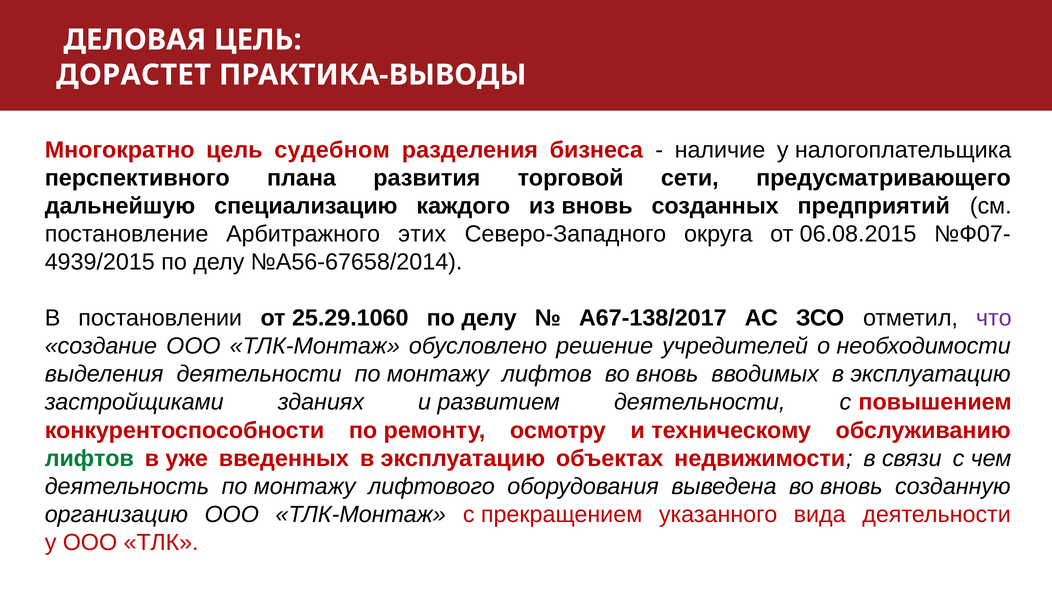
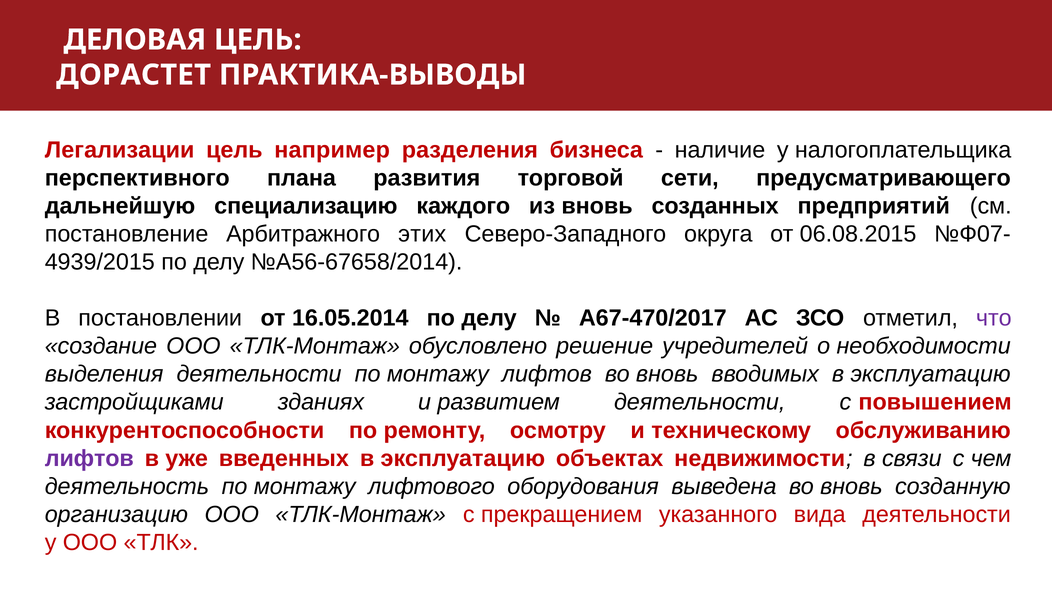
Многократно: Многократно -> Легализации
судебном: судебном -> например
25.29.1060: 25.29.1060 -> 16.05.2014
А67-138/2017: А67-138/2017 -> А67-470/2017
лифтов at (89, 458) colour: green -> purple
